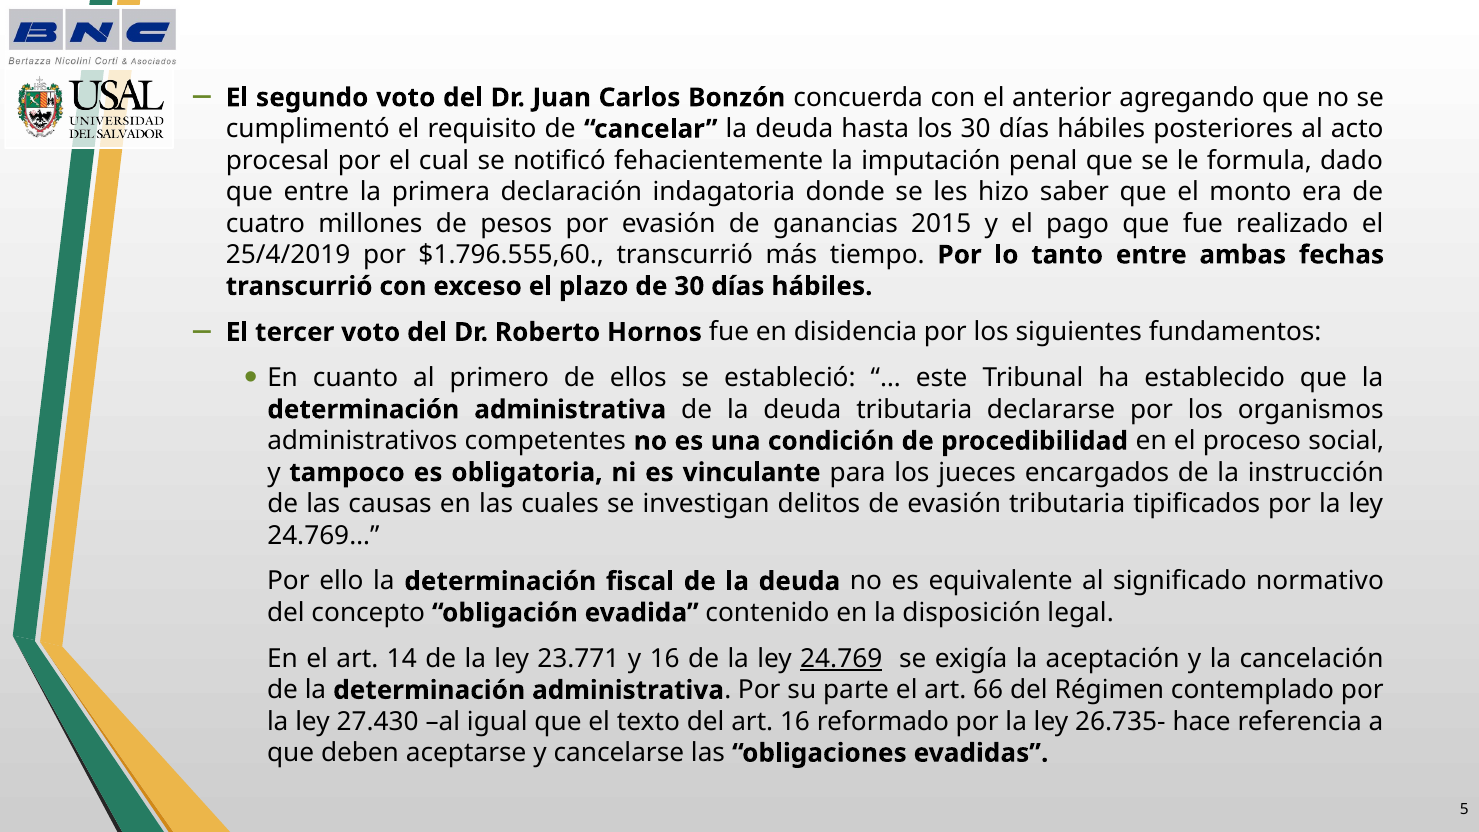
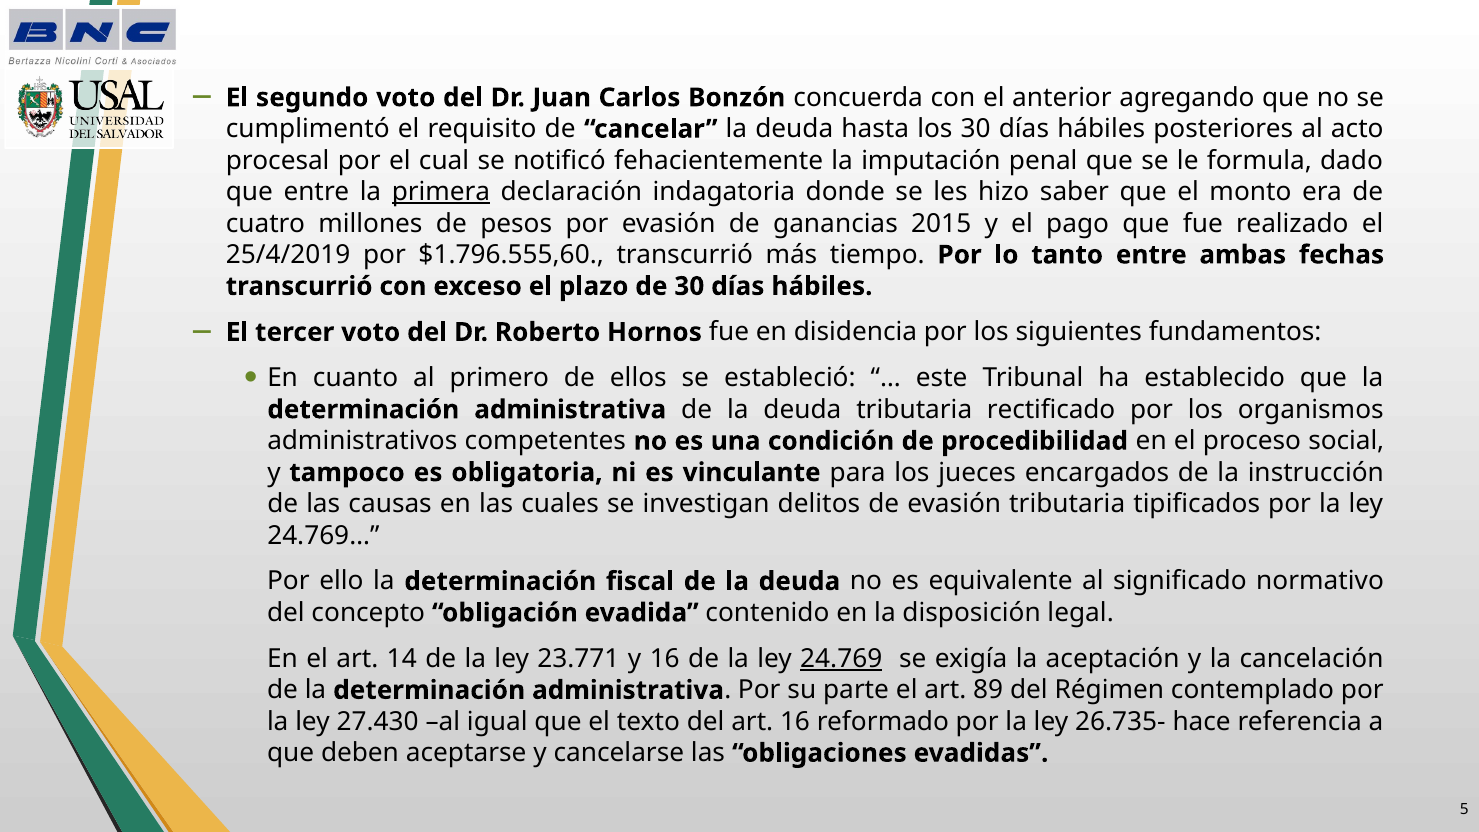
primera underline: none -> present
declararse: declararse -> rectificado
66: 66 -> 89
